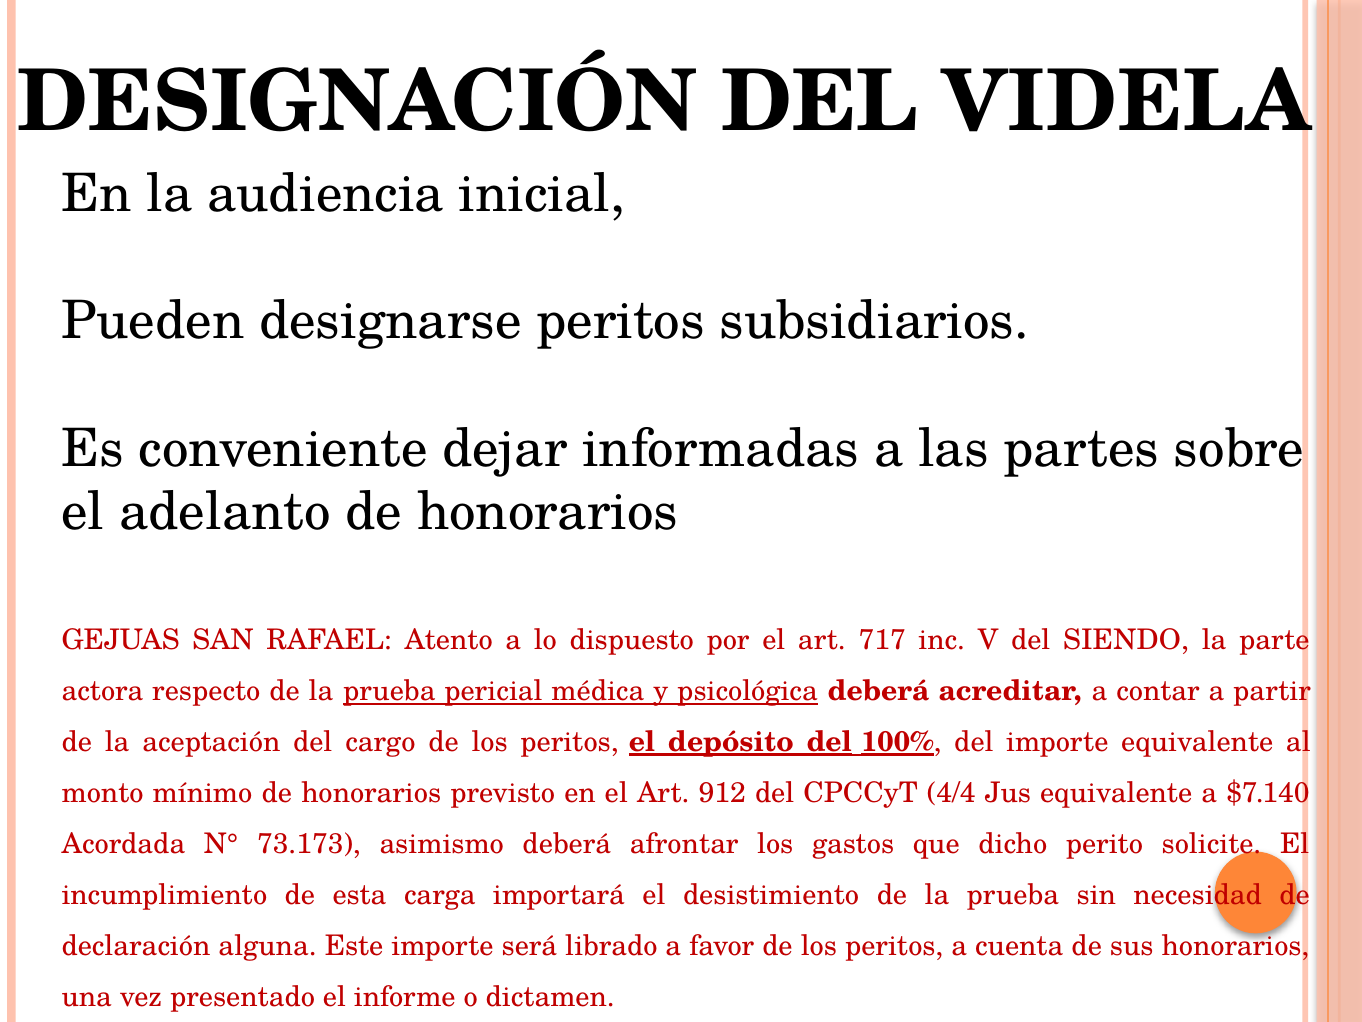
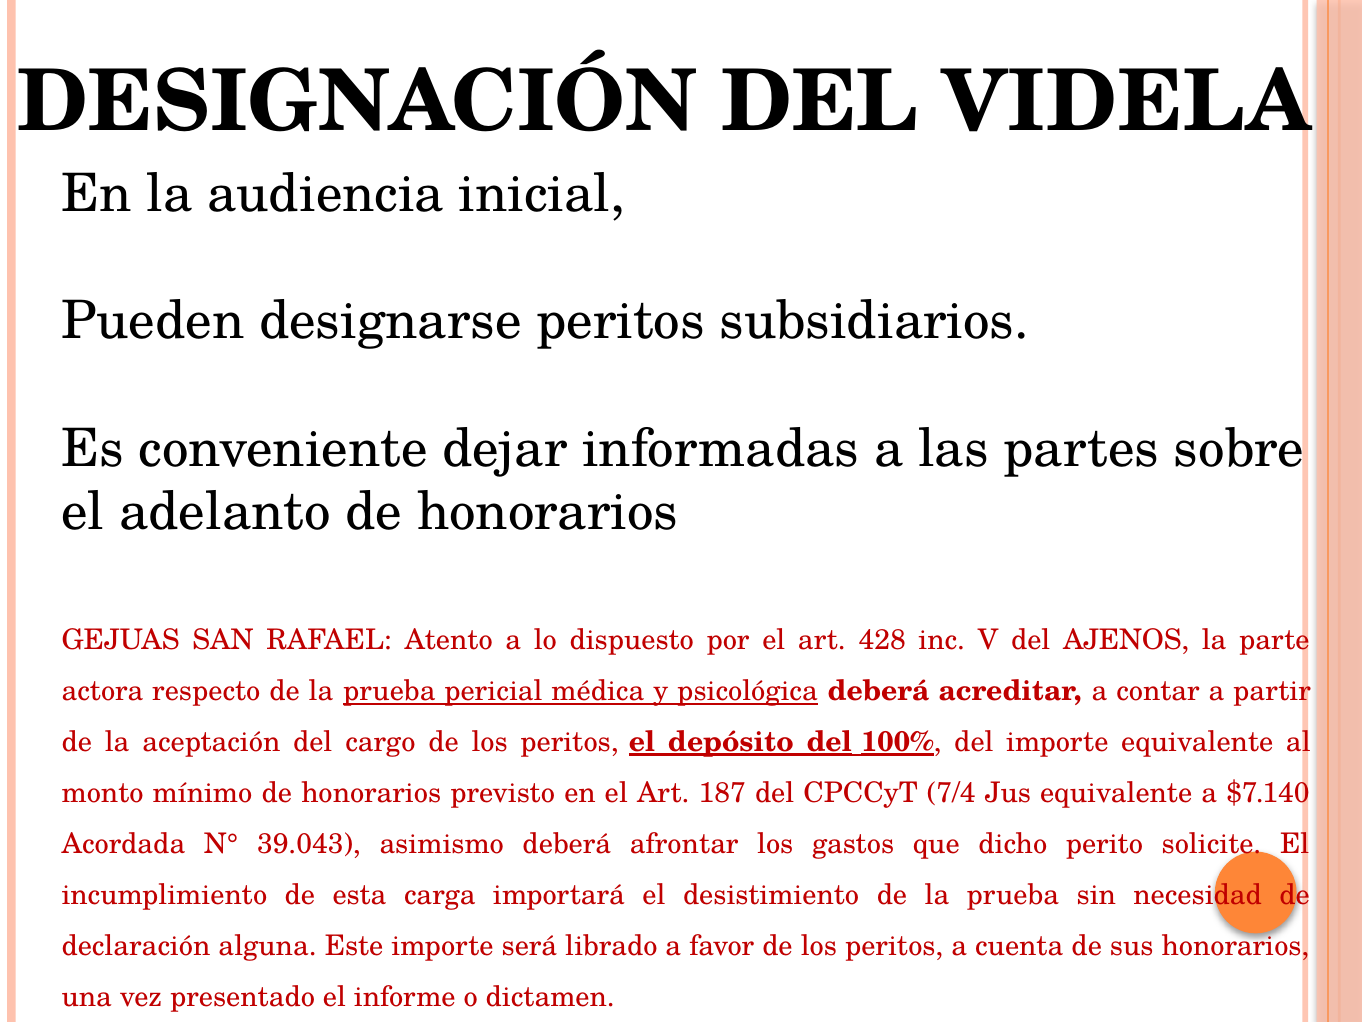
717: 717 -> 428
SIENDO: SIENDO -> AJENOS
912: 912 -> 187
4/4: 4/4 -> 7/4
73.173: 73.173 -> 39.043
